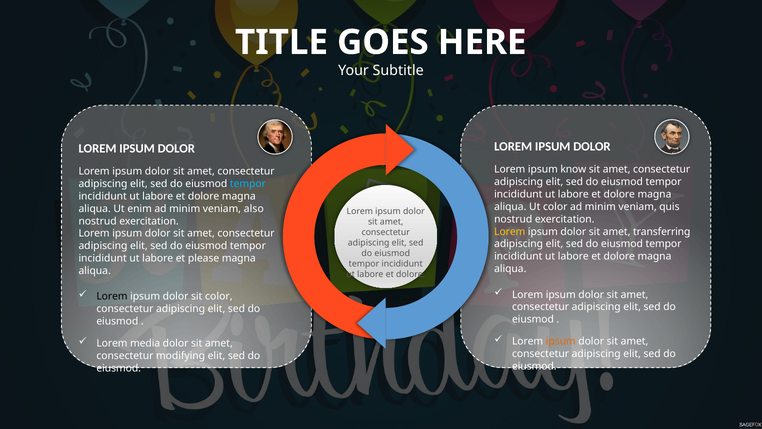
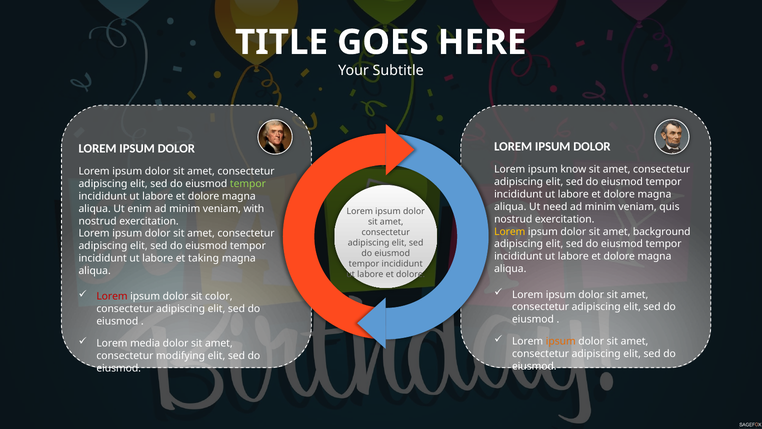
tempor at (248, 184) colour: light blue -> light green
Ut color: color -> need
also: also -> with
transferring: transferring -> background
please: please -> taking
Lorem at (112, 296) colour: black -> red
